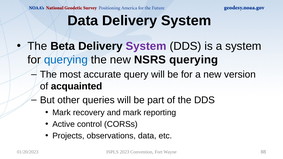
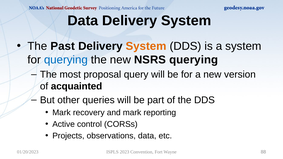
Beta: Beta -> Past
System at (146, 46) colour: purple -> orange
accurate: accurate -> proposal
